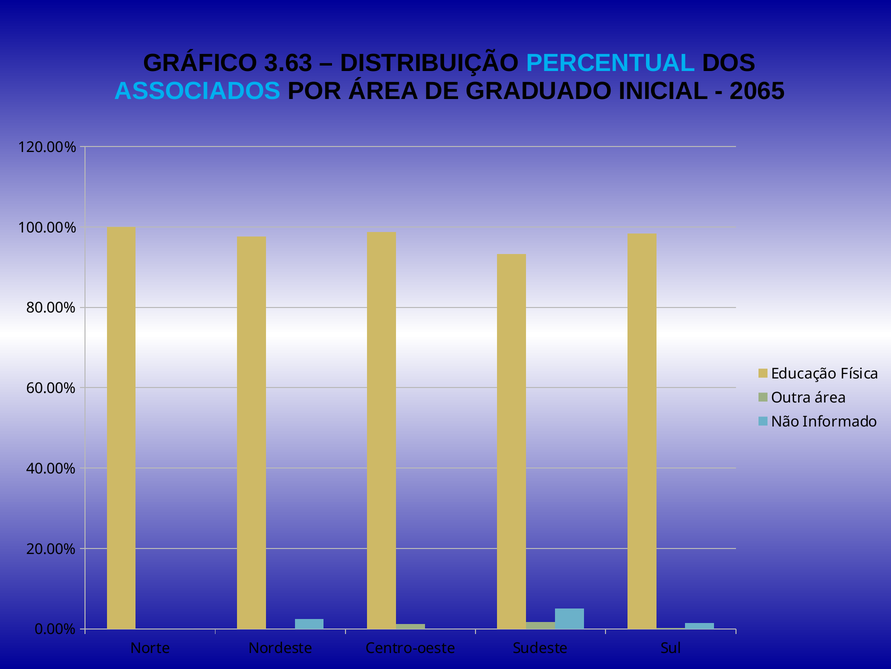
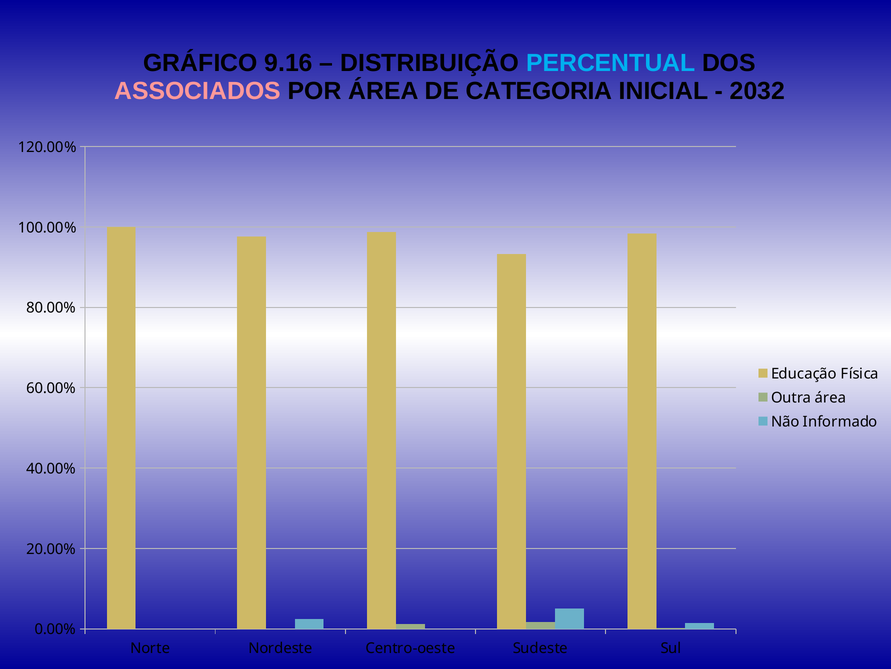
3.63: 3.63 -> 9.16
ASSOCIADOS colour: light blue -> pink
GRADUADO: GRADUADO -> CATEGORIA
2065: 2065 -> 2032
